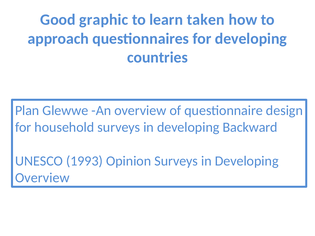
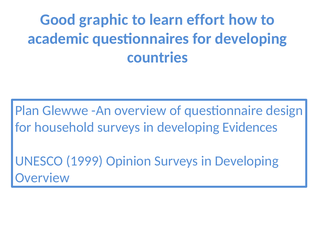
taken: taken -> effort
approach: approach -> academic
Backward: Backward -> Evidences
1993: 1993 -> 1999
